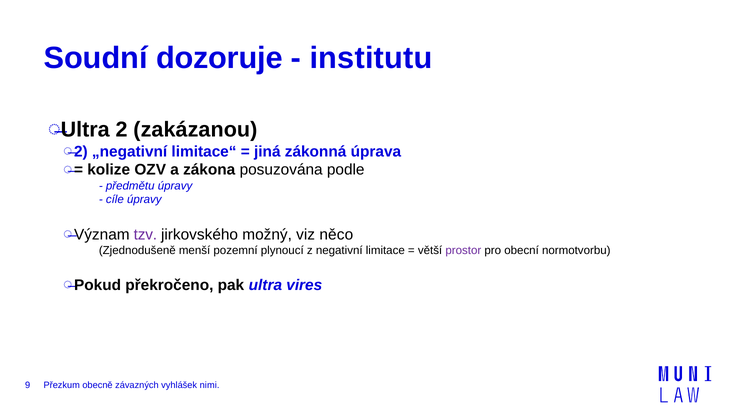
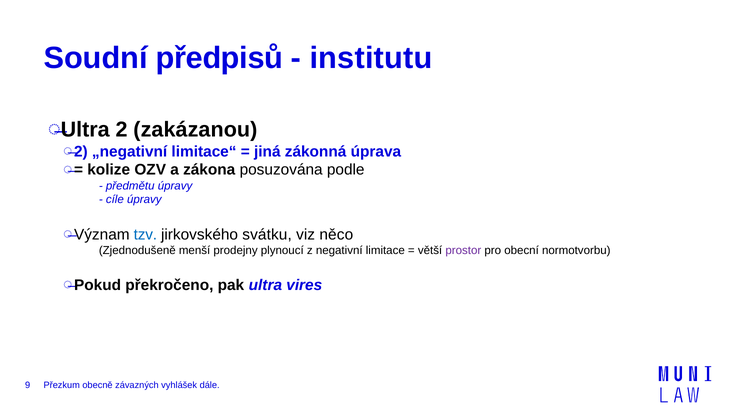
dozoruje: dozoruje -> předpisů
tzv colour: purple -> blue
možný: možný -> svátku
pozemní: pozemní -> prodejny
nimi: nimi -> dále
